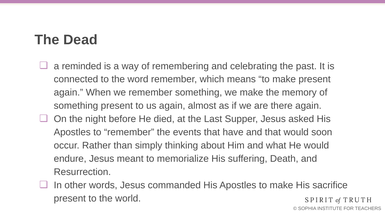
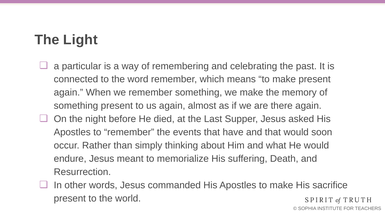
Dead: Dead -> Light
reminded: reminded -> particular
